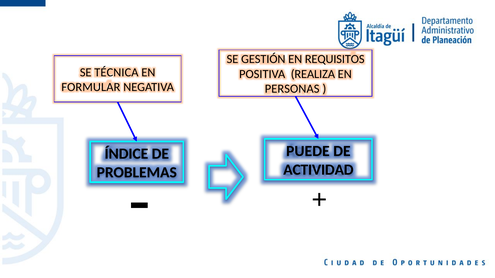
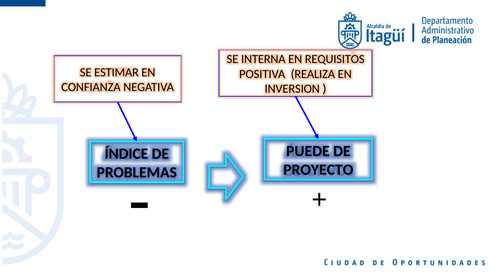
GESTIÓN: GESTIÓN -> INTERNA
TÉCNICA: TÉCNICA -> ESTIMAR
FORMULAR: FORMULAR -> CONFIANZA
PERSONAS: PERSONAS -> INVERSION
ACTIVIDAD: ACTIVIDAD -> PROYECTO
